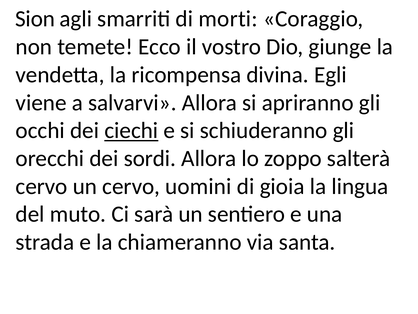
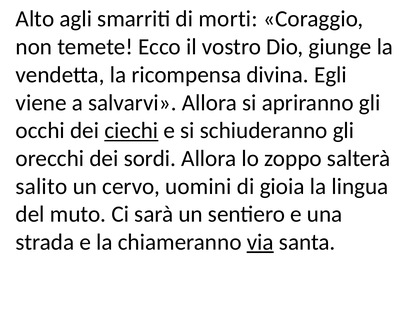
Sion: Sion -> Alto
cervo at (42, 186): cervo -> salito
via underline: none -> present
